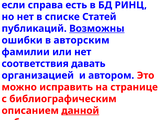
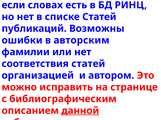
справа: справа -> словах
Возможны underline: present -> none
соответствия давать: давать -> статей
